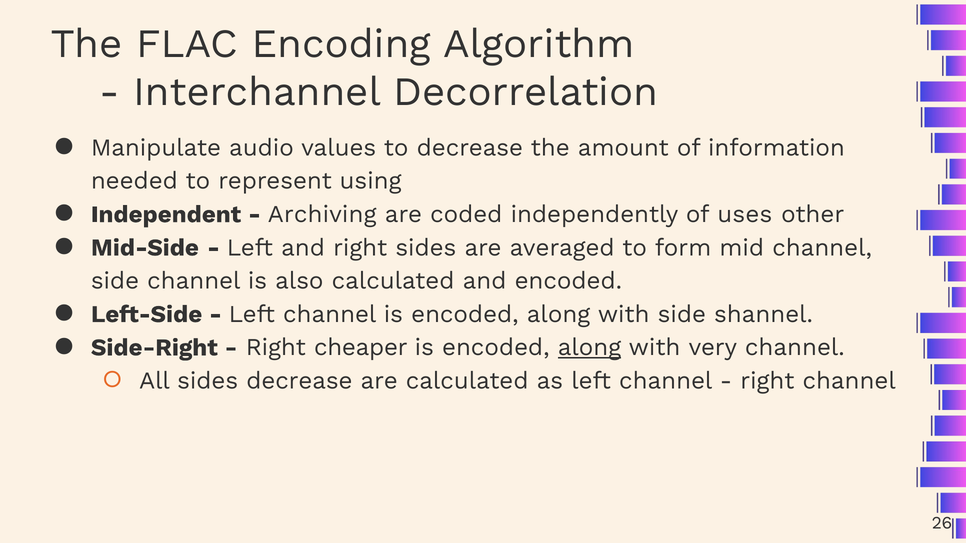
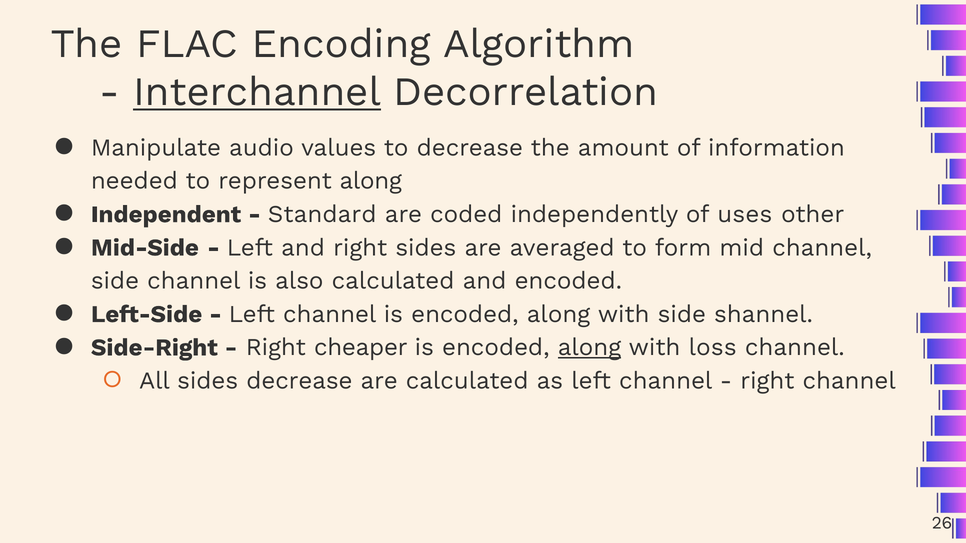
Interchannel underline: none -> present
represent using: using -> along
Archiving: Archiving -> Standard
very: very -> loss
